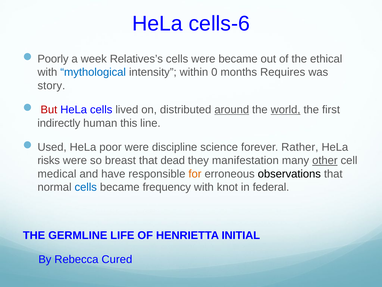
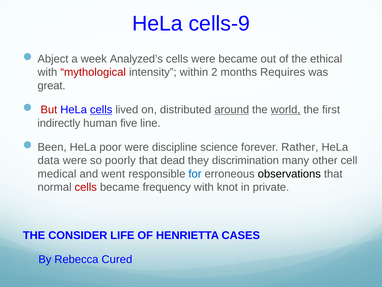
cells-6: cells-6 -> cells-9
Poorly: Poorly -> Abject
Relatives’s: Relatives’s -> Analyzed’s
mythological colour: blue -> red
0: 0 -> 2
story: story -> great
cells at (101, 110) underline: none -> present
this: this -> five
Used: Used -> Been
risks: risks -> data
breast: breast -> poorly
manifestation: manifestation -> discrimination
other underline: present -> none
have: have -> went
for colour: orange -> blue
cells at (86, 187) colour: blue -> red
federal: federal -> private
GERMLINE: GERMLINE -> CONSIDER
INITIAL: INITIAL -> CASES
